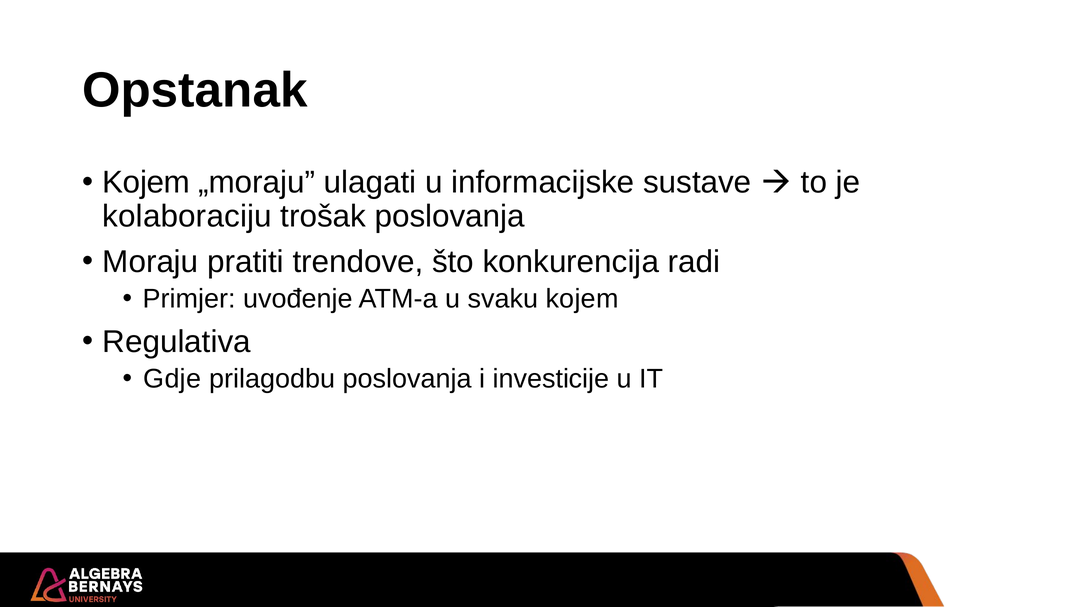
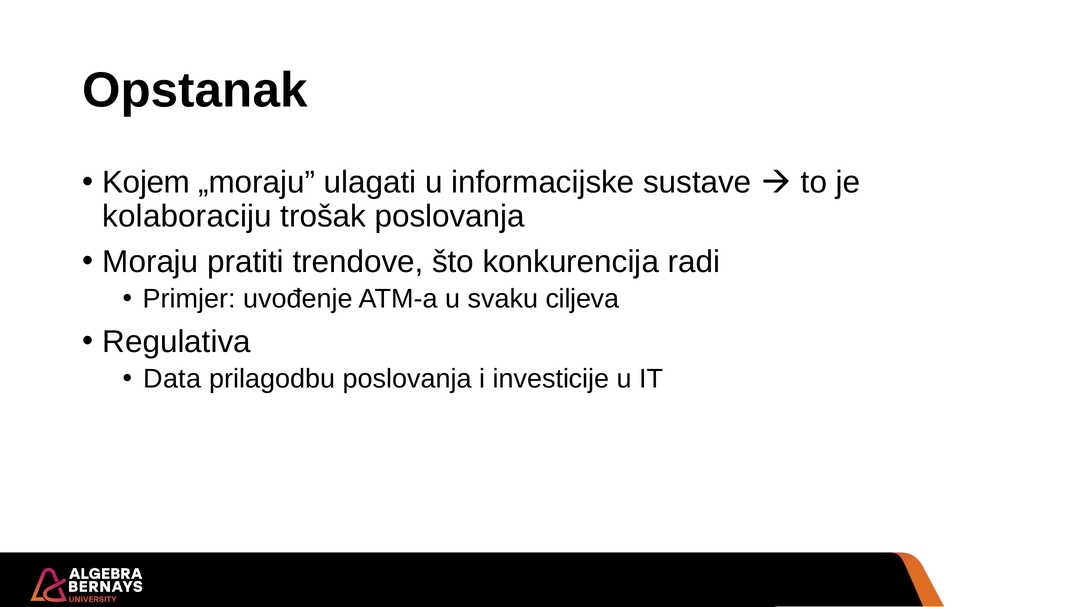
svaku kojem: kojem -> ciljeva
Gdje: Gdje -> Data
